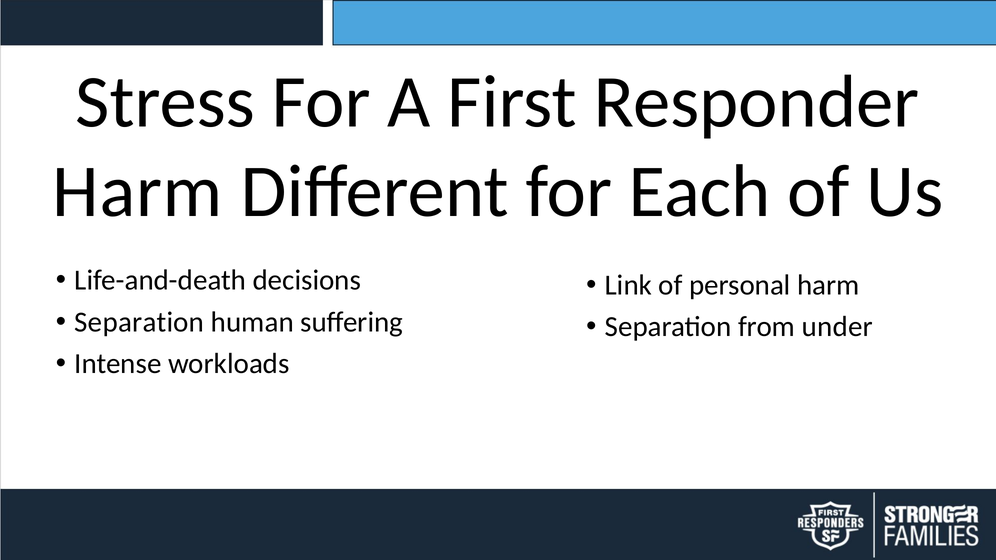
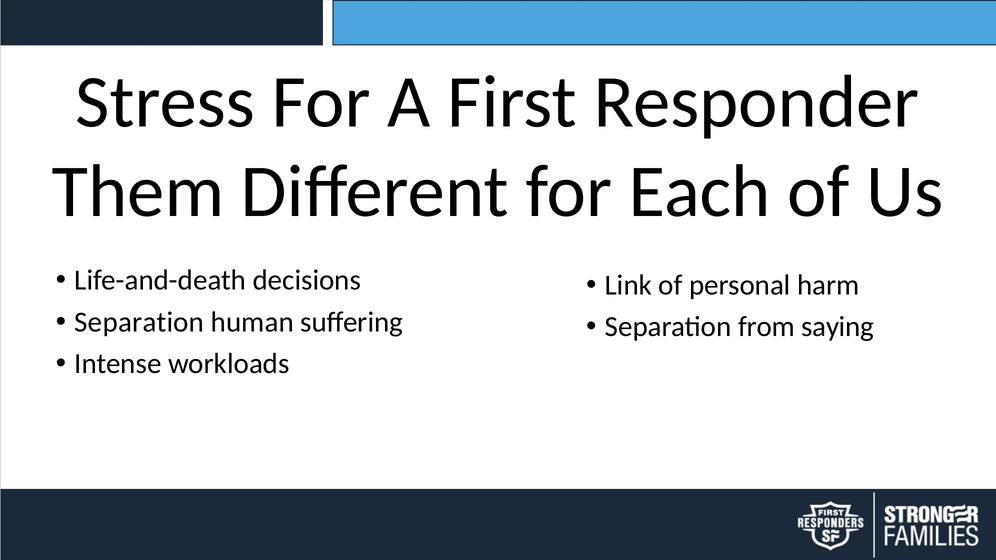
Harm at (138, 192): Harm -> Them
under: under -> saying
